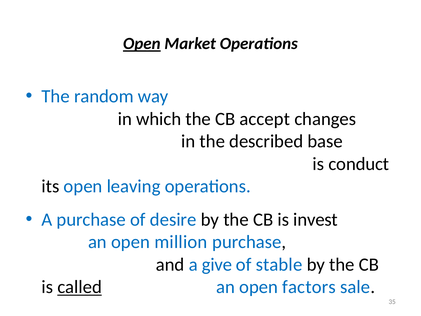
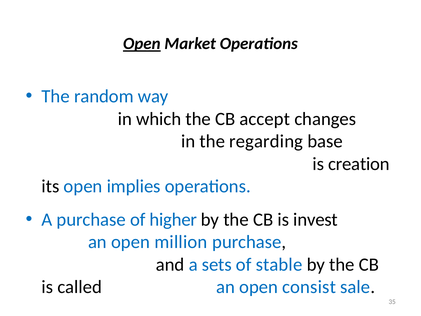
described: described -> regarding
conduct: conduct -> creation
leaving: leaving -> implies
desire: desire -> higher
give: give -> sets
called underline: present -> none
factors: factors -> consist
